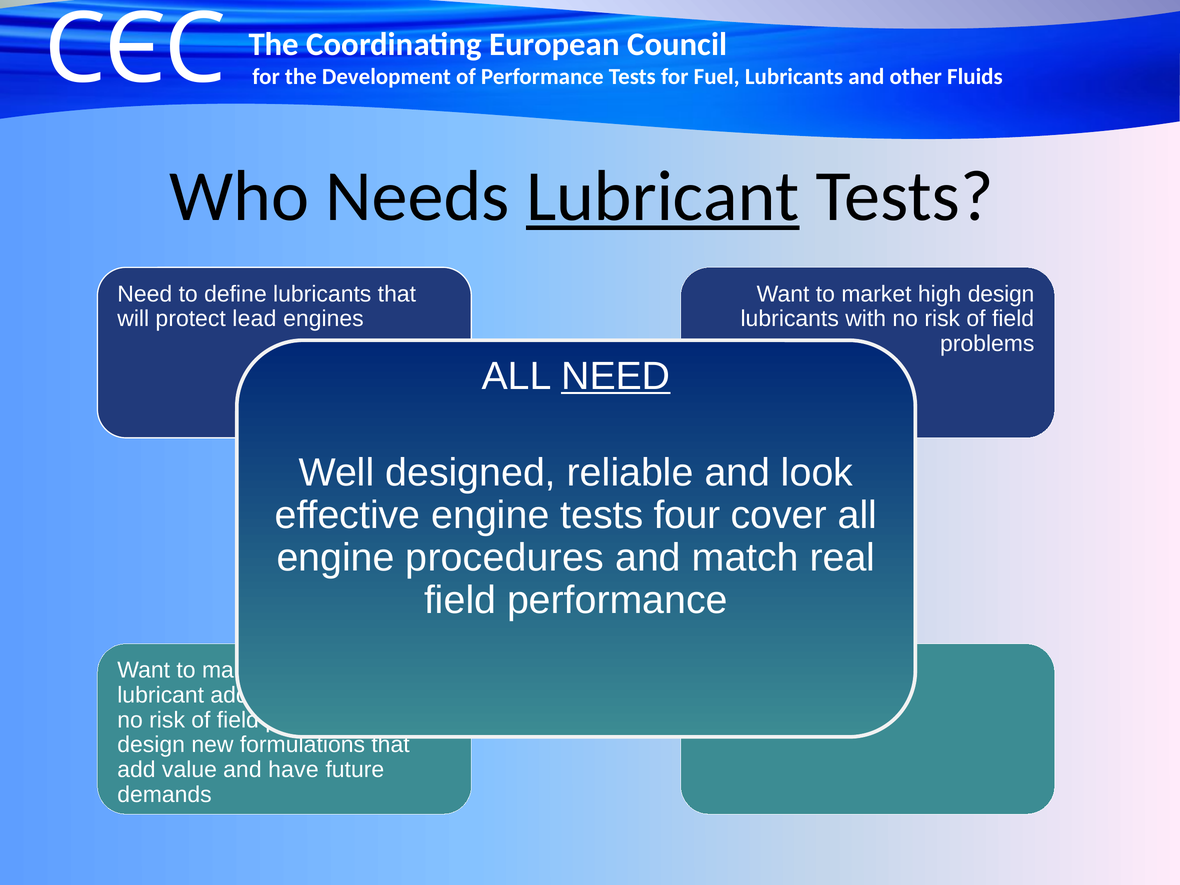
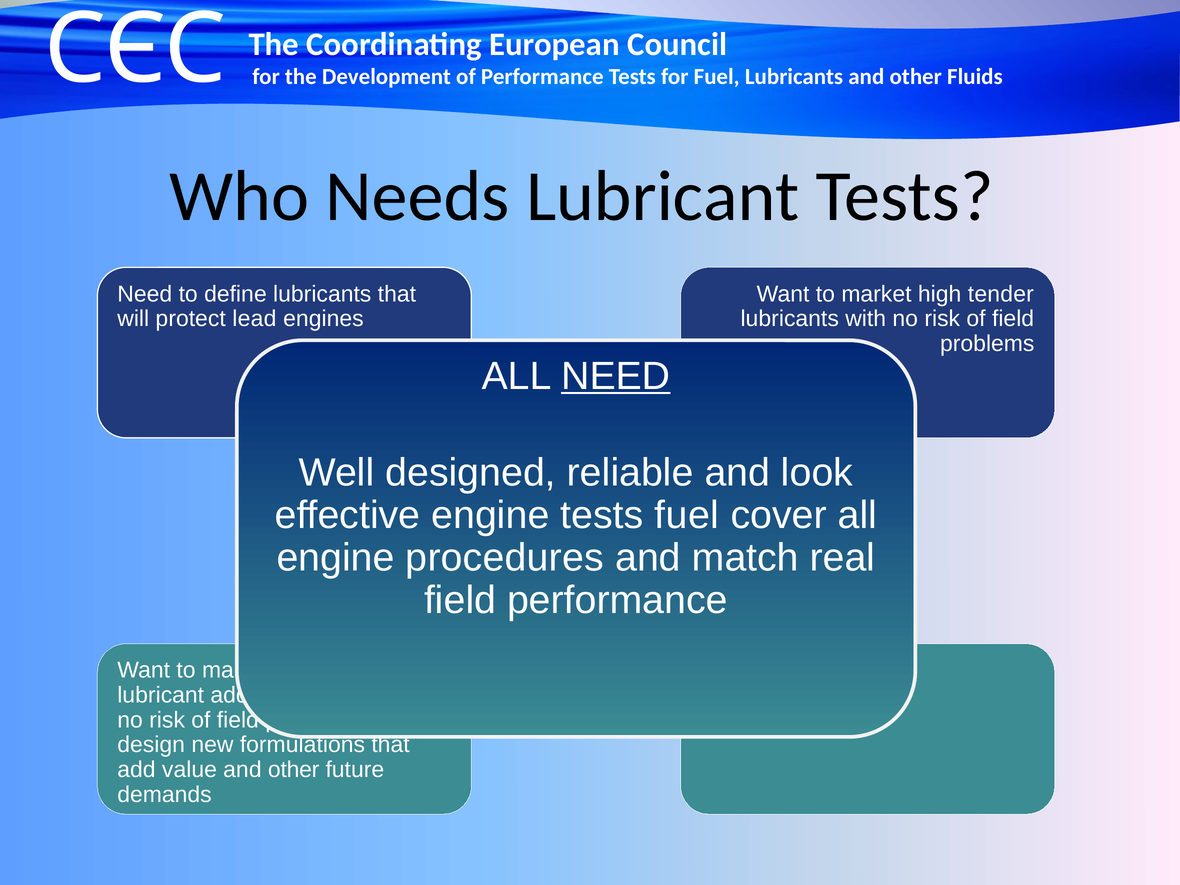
Lubricant at (663, 197) underline: present -> none
high design: design -> tender
tests four: four -> fuel
value and have: have -> other
